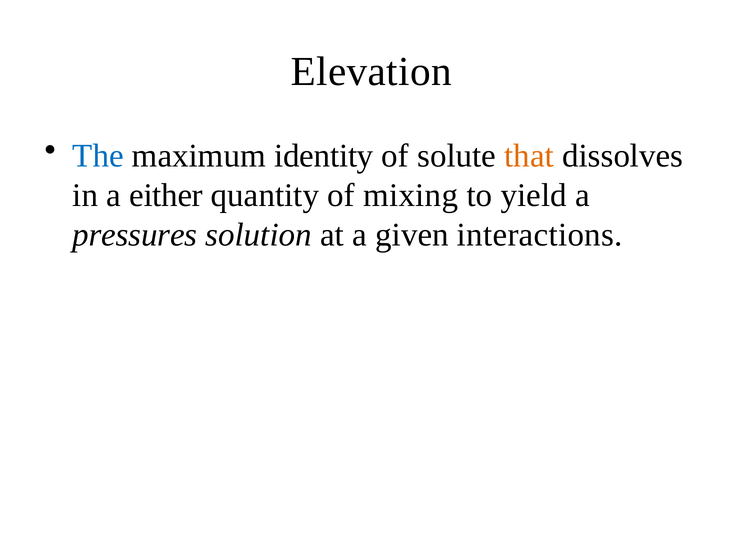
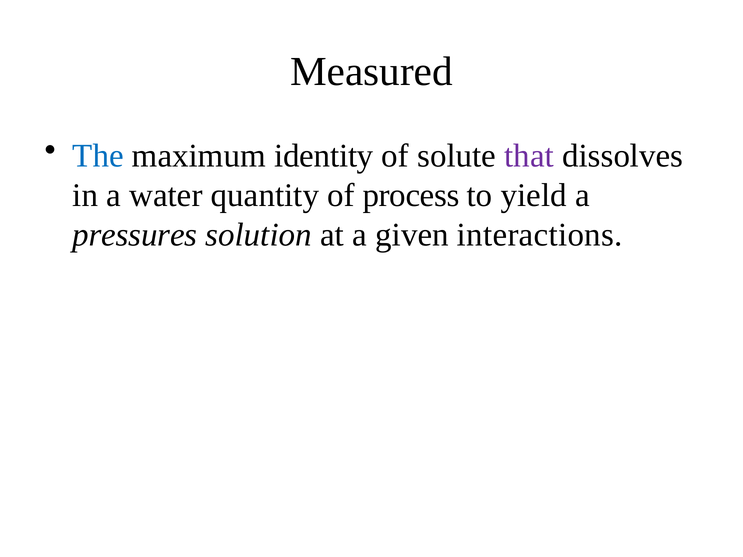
Elevation: Elevation -> Measured
that colour: orange -> purple
either: either -> water
mixing: mixing -> process
